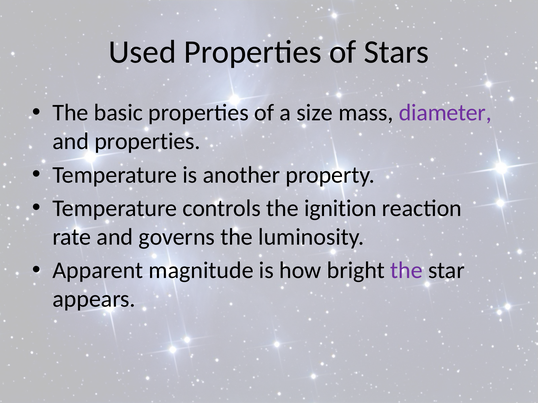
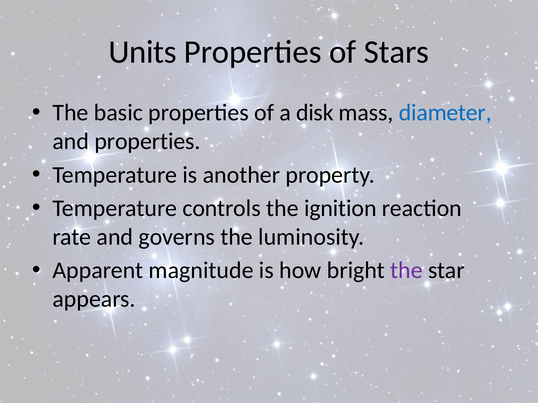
Used: Used -> Units
size: size -> disk
diameter colour: purple -> blue
